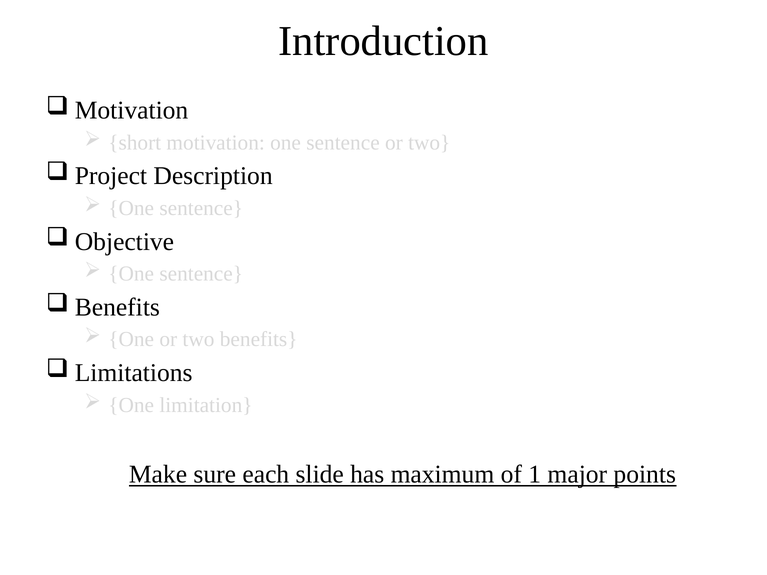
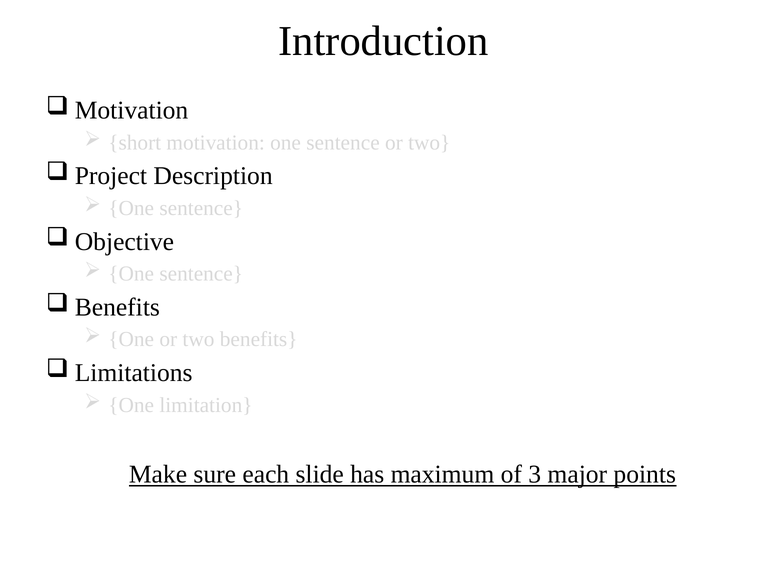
1: 1 -> 3
